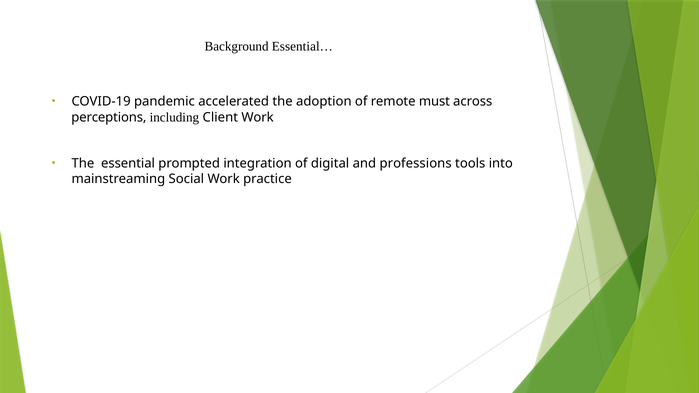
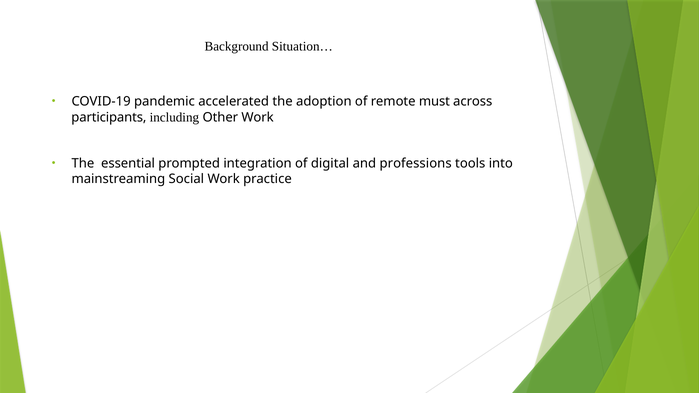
Essential…: Essential… -> Situation…
perceptions: perceptions -> participants
Client: Client -> Other
